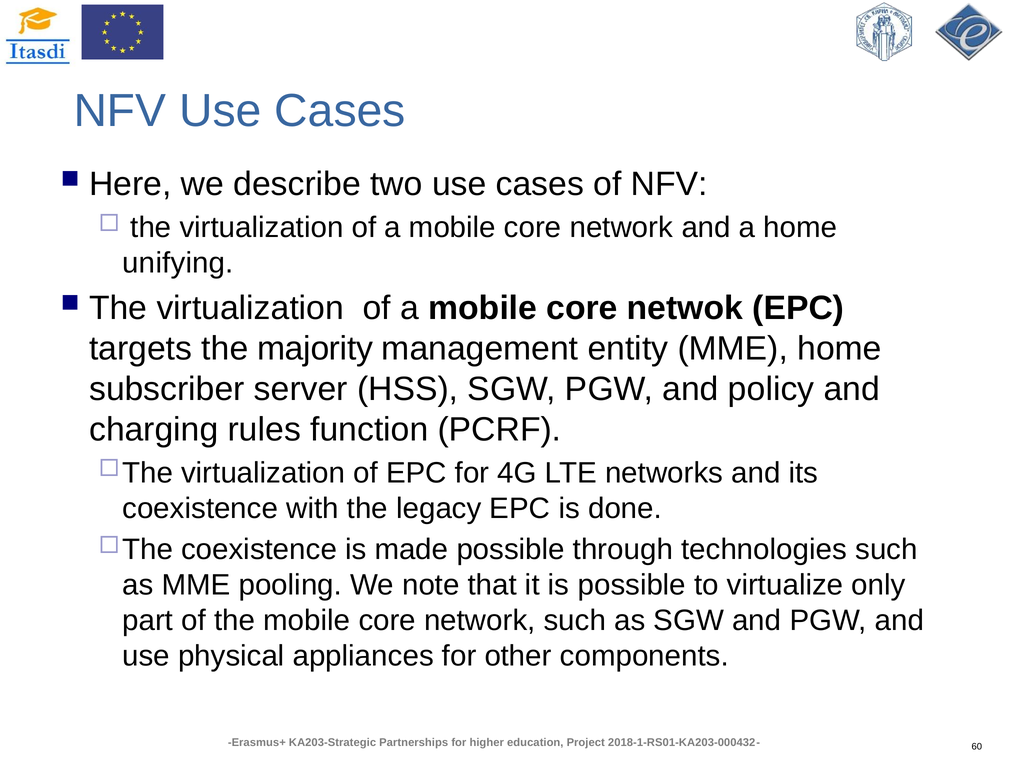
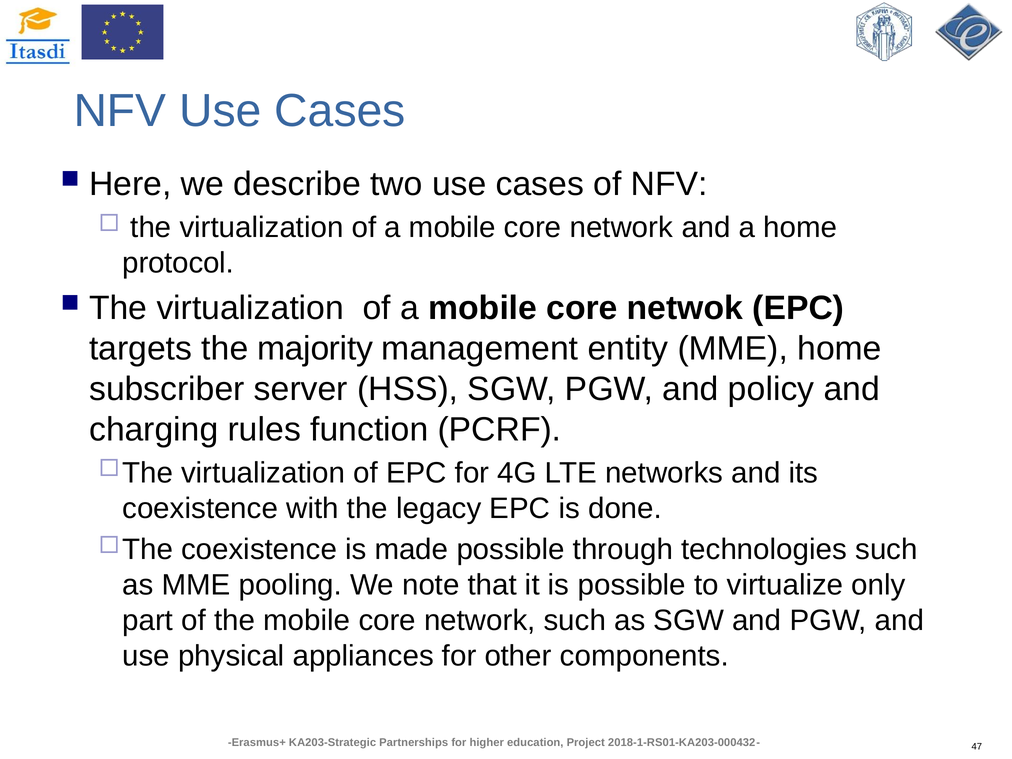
unifying: unifying -> protocol
60: 60 -> 47
